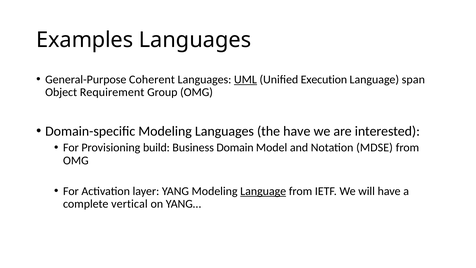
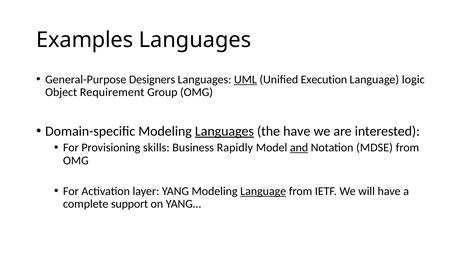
Coherent: Coherent -> Designers
span: span -> logic
Languages at (224, 131) underline: none -> present
build: build -> skills
Domain: Domain -> Rapidly
and underline: none -> present
vertical: vertical -> support
